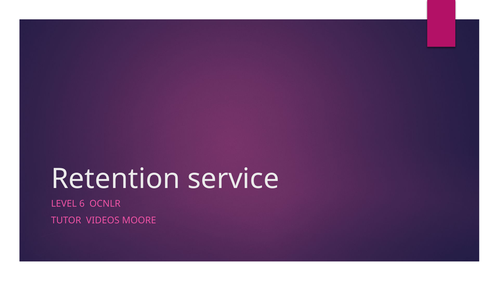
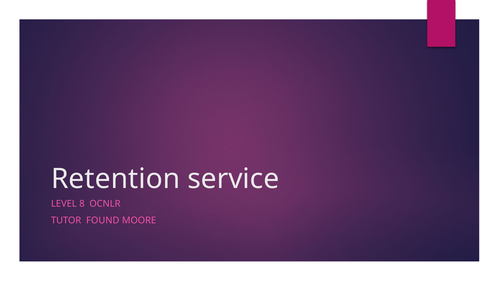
6: 6 -> 8
VIDEOS: VIDEOS -> FOUND
